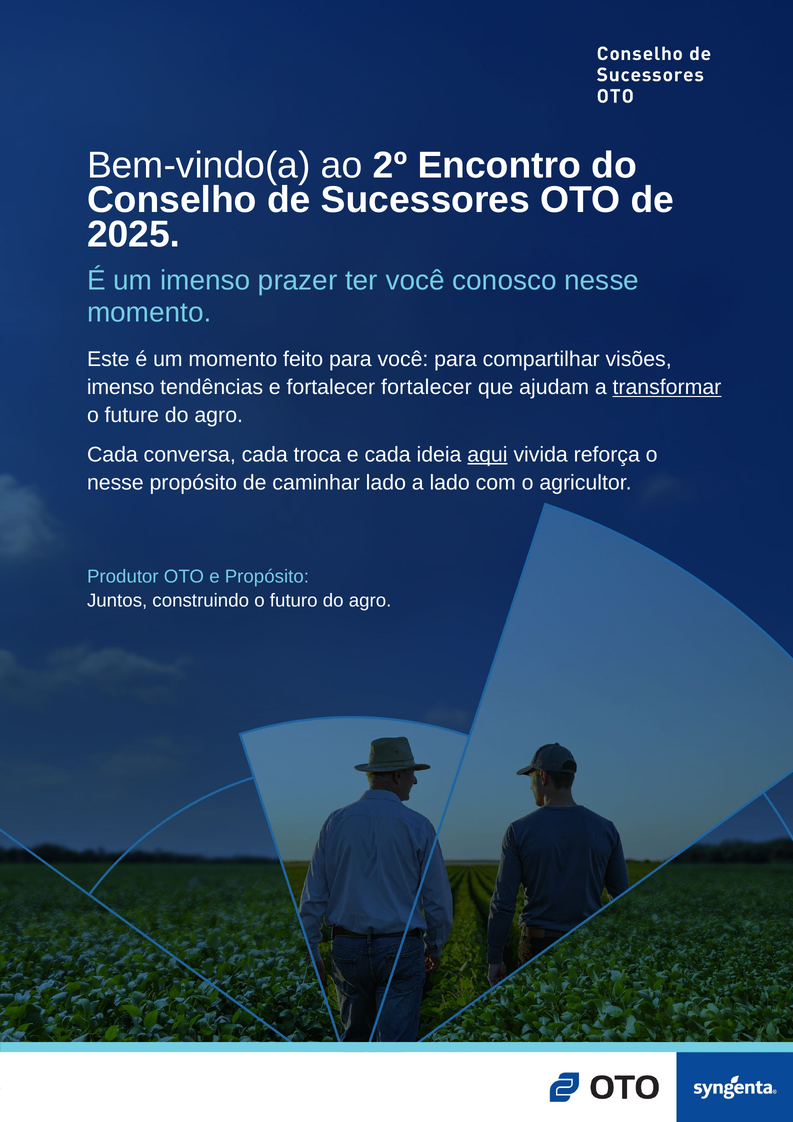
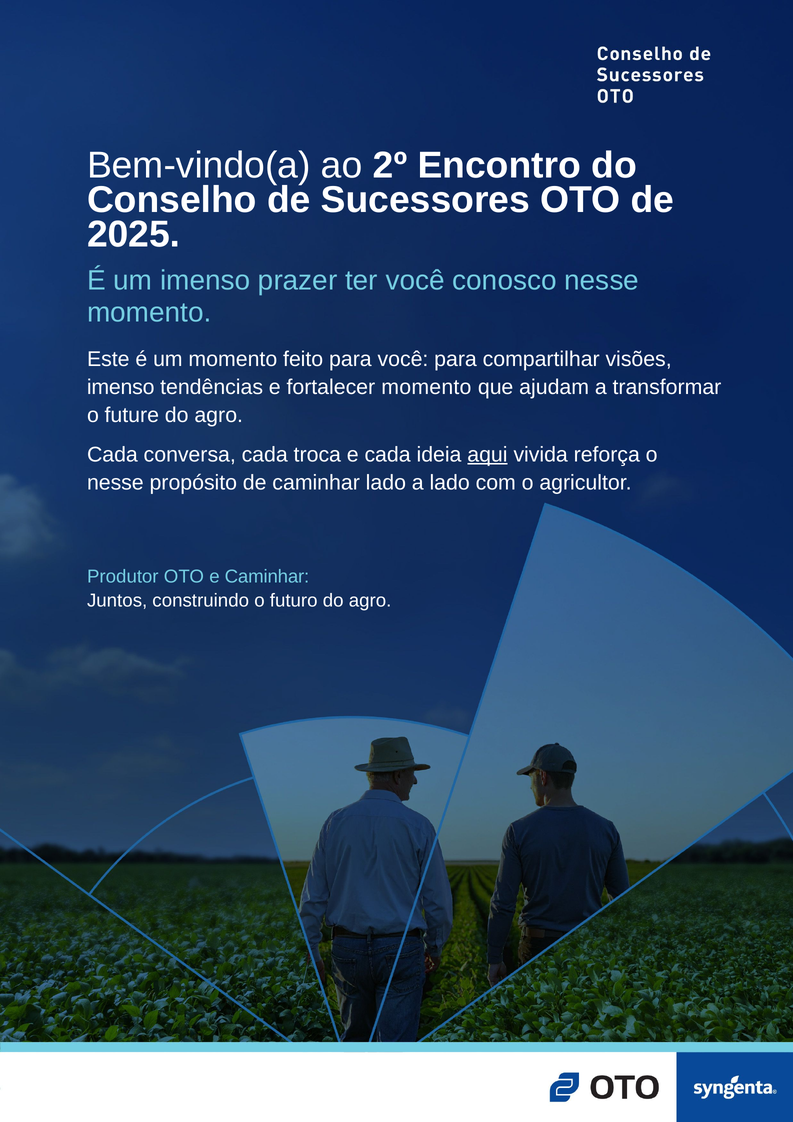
fortalecer fortalecer: fortalecer -> momento
transformar underline: present -> none
e Propósito: Propósito -> Caminhar
